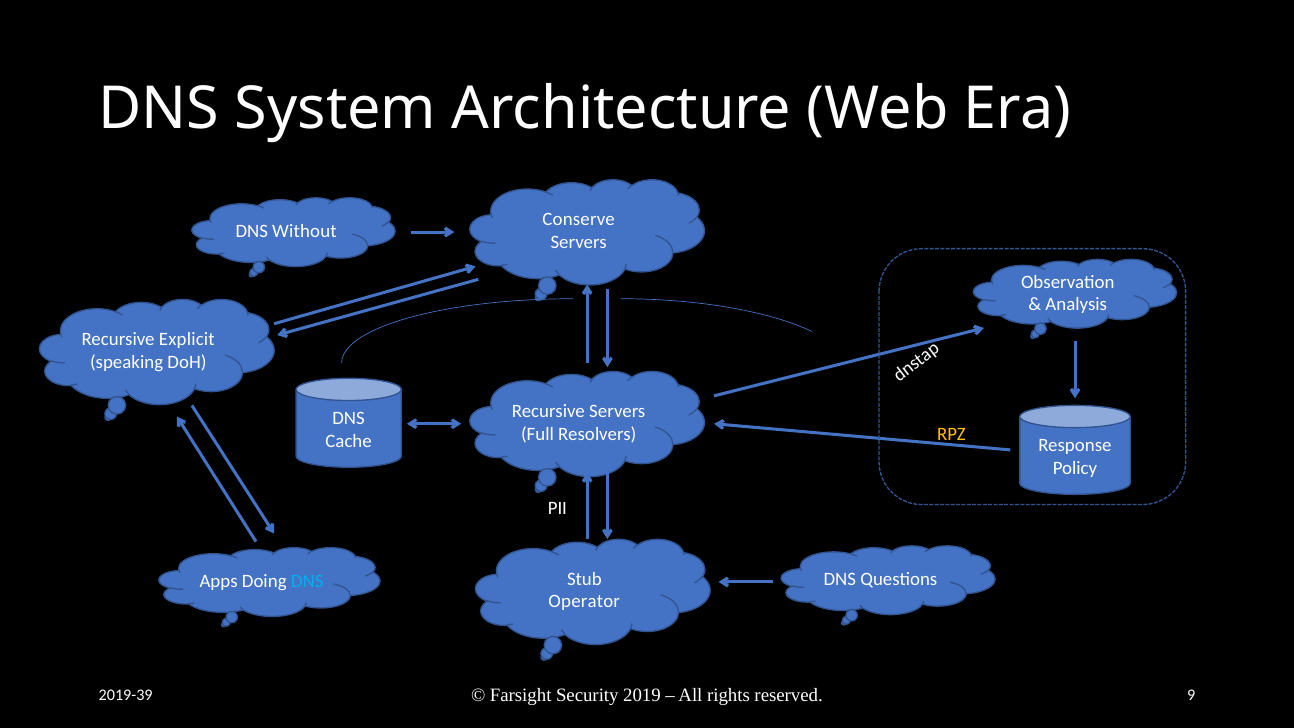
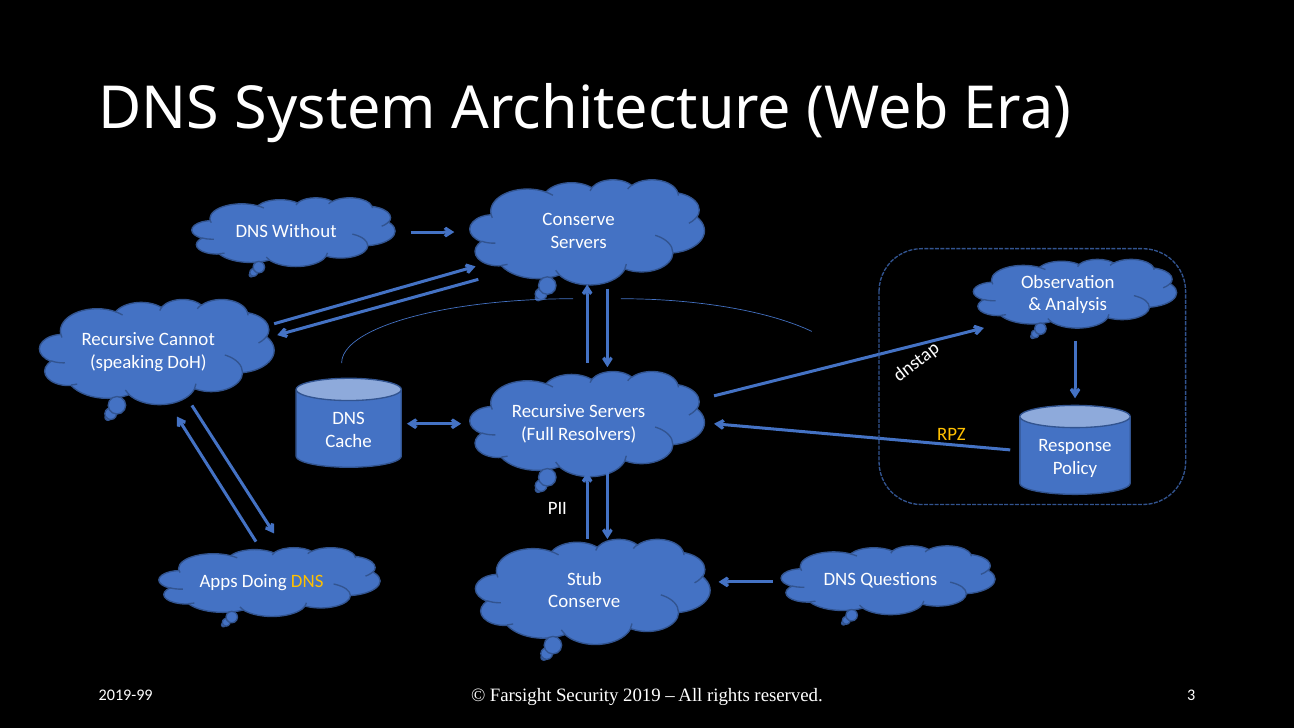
Explicit: Explicit -> Cannot
DNS at (307, 581) colour: light blue -> yellow
Operator at (584, 602): Operator -> Conserve
9: 9 -> 3
2019-39: 2019-39 -> 2019-99
